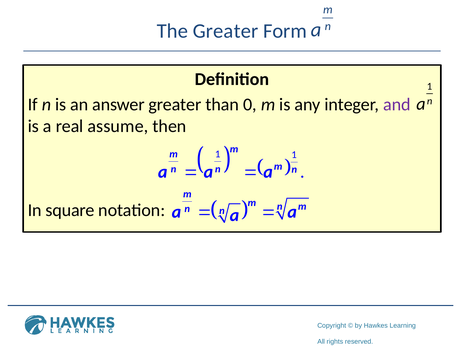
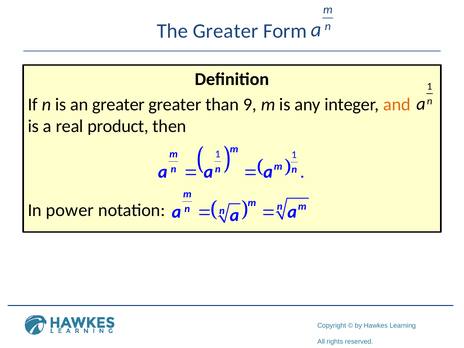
an answer: answer -> greater
0: 0 -> 9
and colour: purple -> orange
assume: assume -> product
square: square -> power
